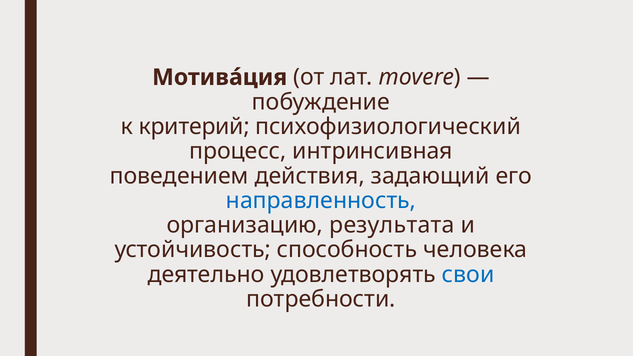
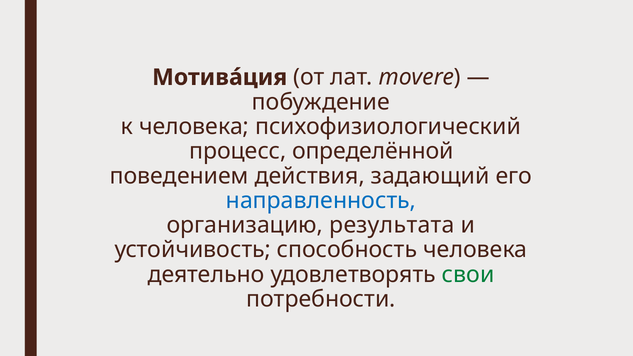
к критерий: критерий -> человека
интринсивная: интринсивная -> определённой
свои colour: blue -> green
